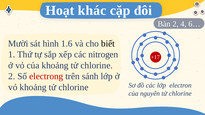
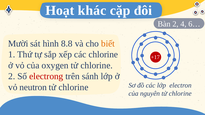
1.6: 1.6 -> 8.8
biết colour: black -> orange
các nitrogen: nitrogen -> chlorine
của khoảng: khoảng -> oxygen
vỏ khoảng: khoảng -> neutron
